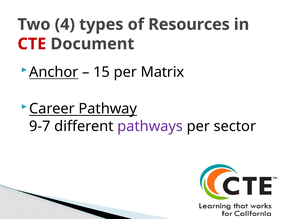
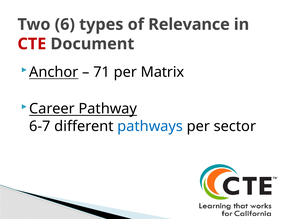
4: 4 -> 6
Resources: Resources -> Relevance
15: 15 -> 71
9-7: 9-7 -> 6-7
pathways colour: purple -> blue
